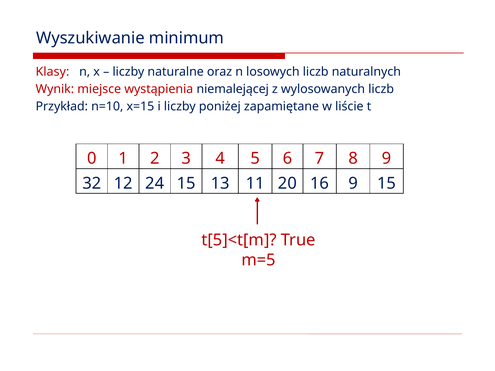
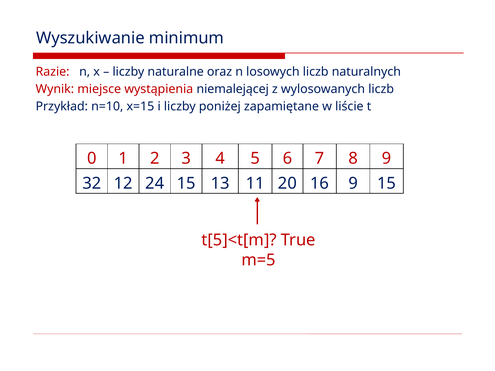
Klasy: Klasy -> Razie
